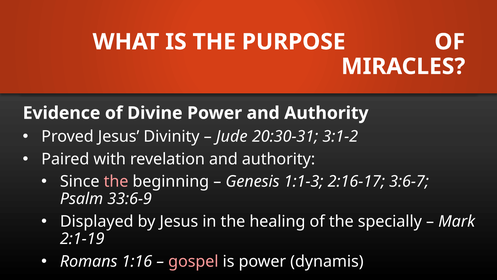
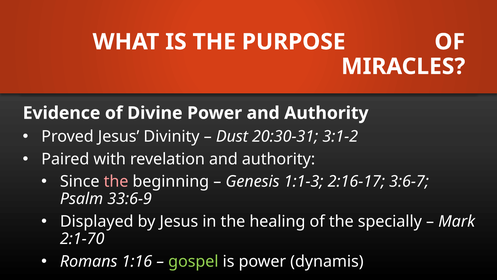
Jude: Jude -> Dust
2:1-19: 2:1-19 -> 2:1-70
gospel colour: pink -> light green
